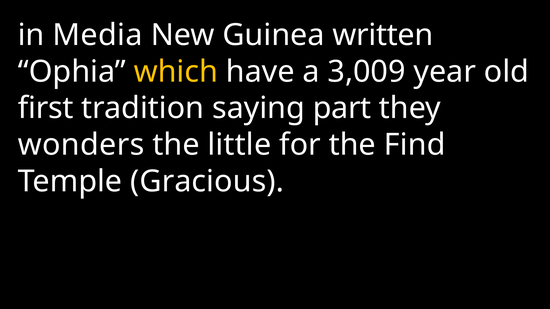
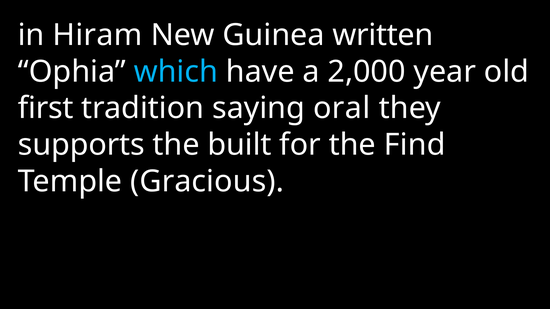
Media: Media -> Hiram
which colour: yellow -> light blue
3,009: 3,009 -> 2,000
part: part -> oral
wonders: wonders -> supports
little: little -> built
